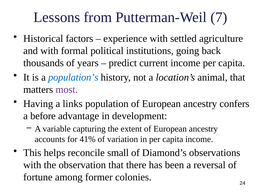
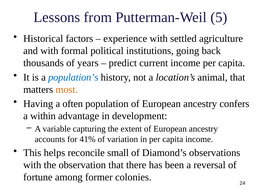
7: 7 -> 5
most colour: purple -> orange
links: links -> often
before: before -> within
